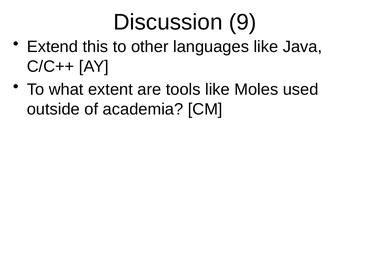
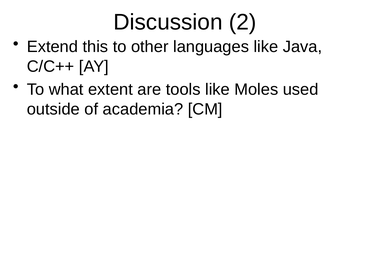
9: 9 -> 2
